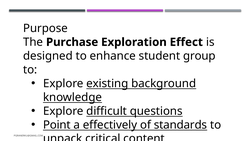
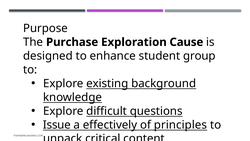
Effect: Effect -> Cause
Point: Point -> Issue
standards: standards -> principles
